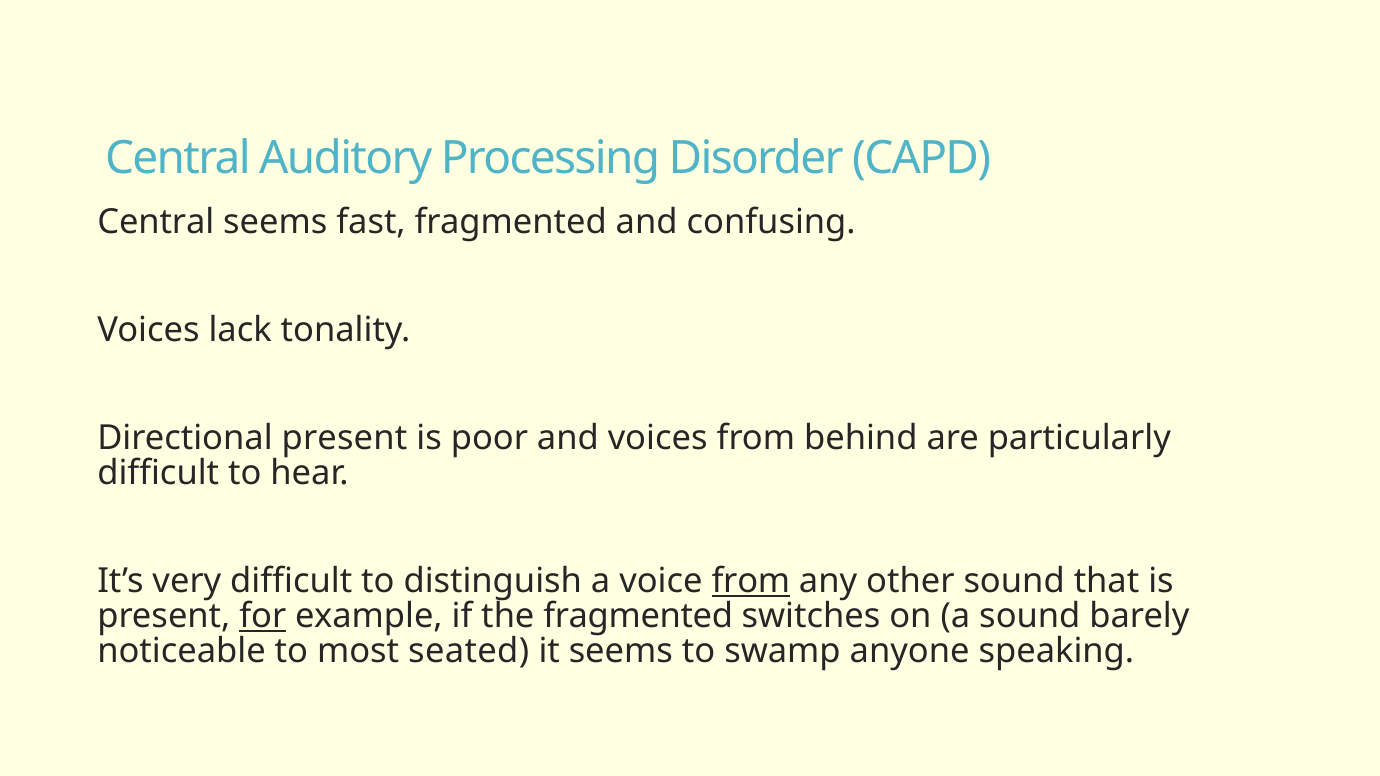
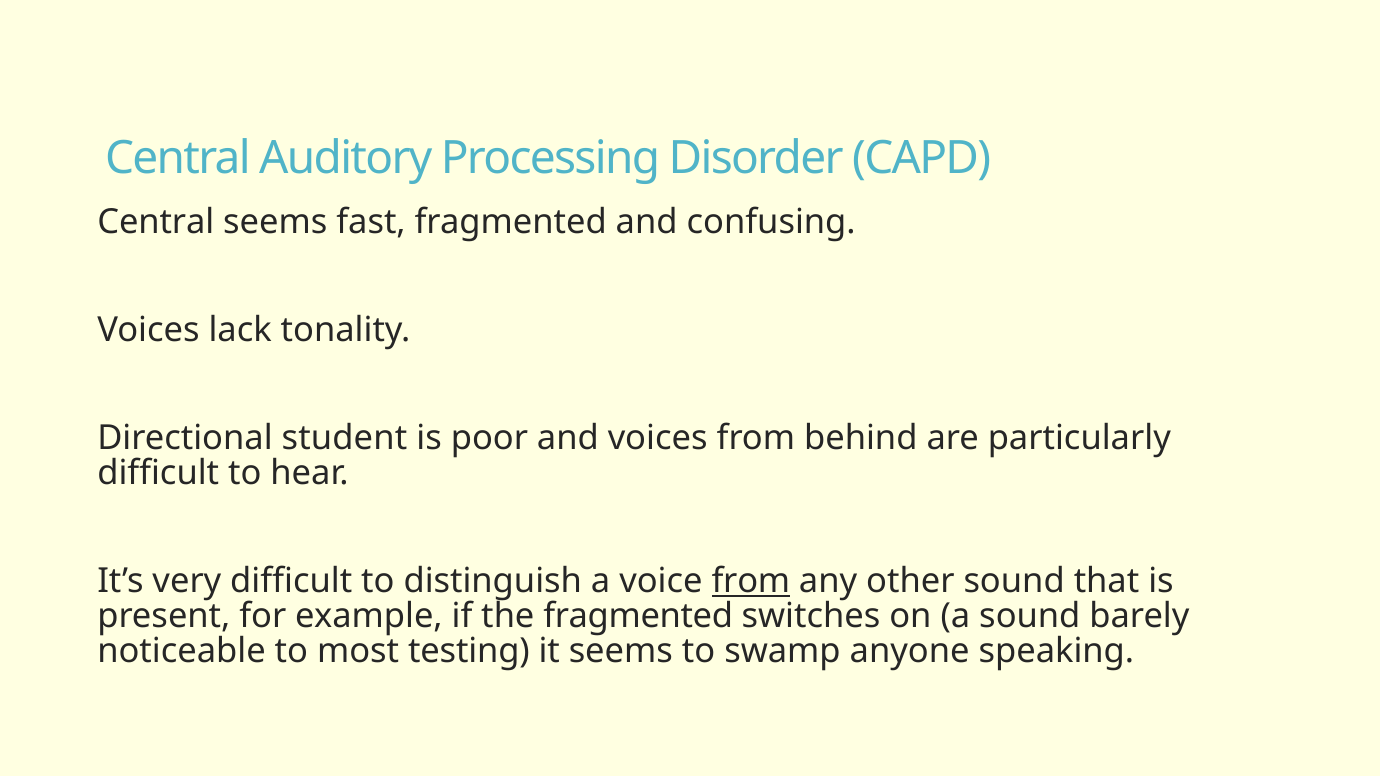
Directional present: present -> student
for underline: present -> none
seated: seated -> testing
